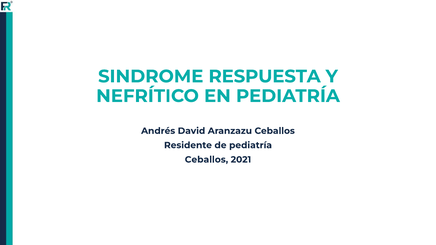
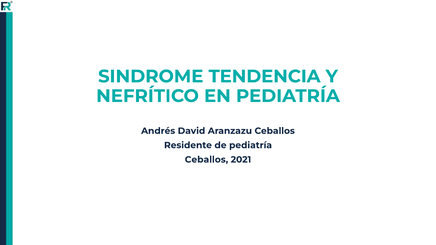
RESPUESTA: RESPUESTA -> TENDENCIA
